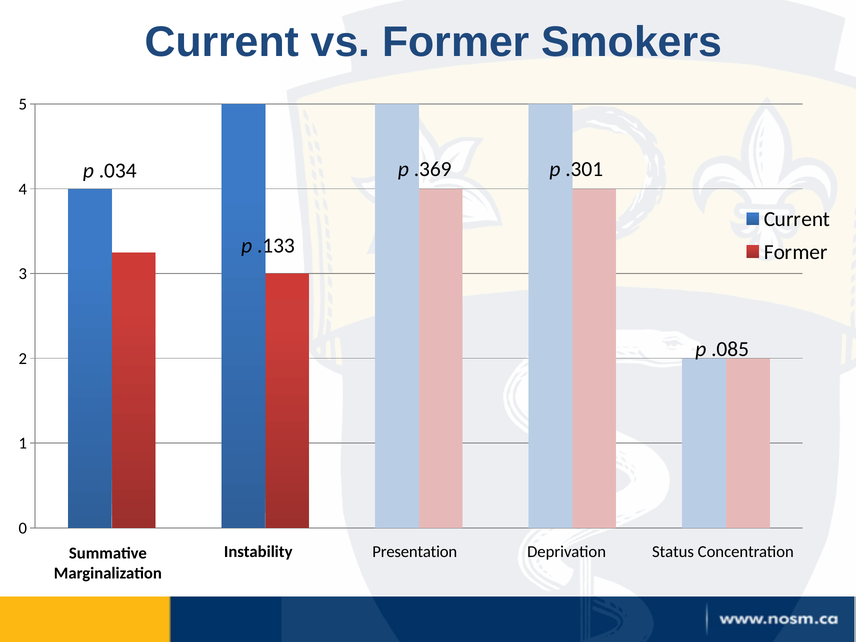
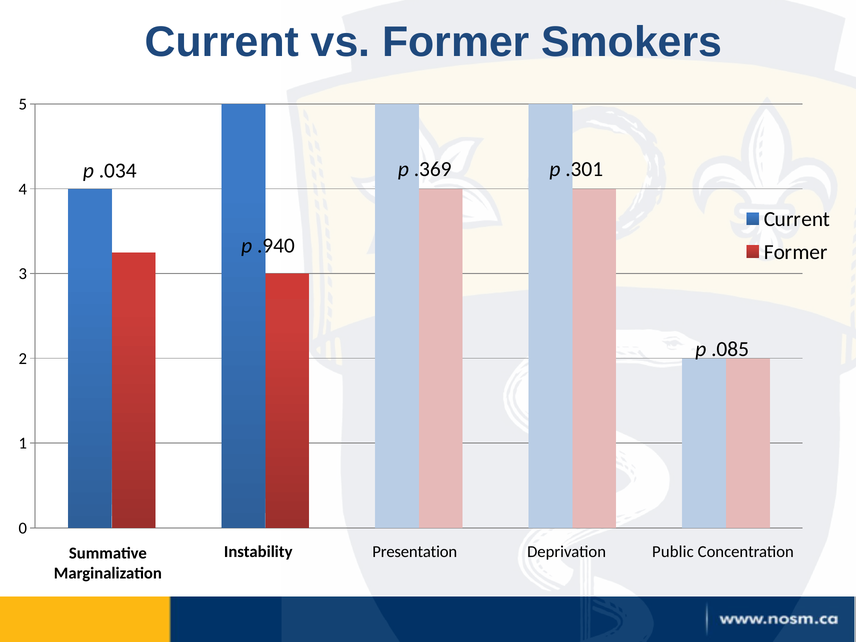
.133: .133 -> .940
Status: Status -> Public
